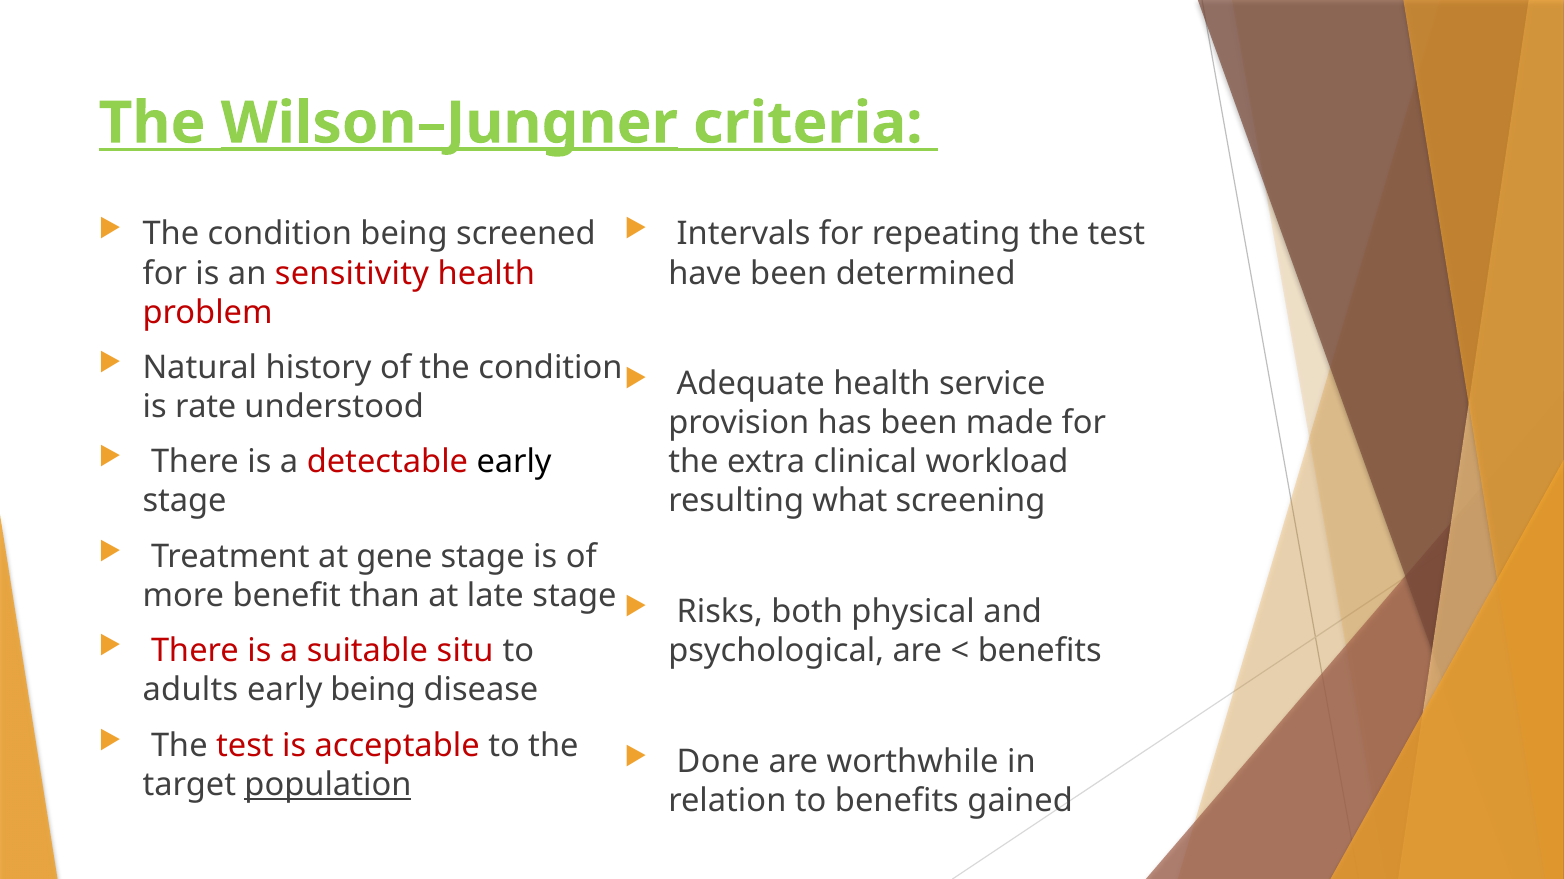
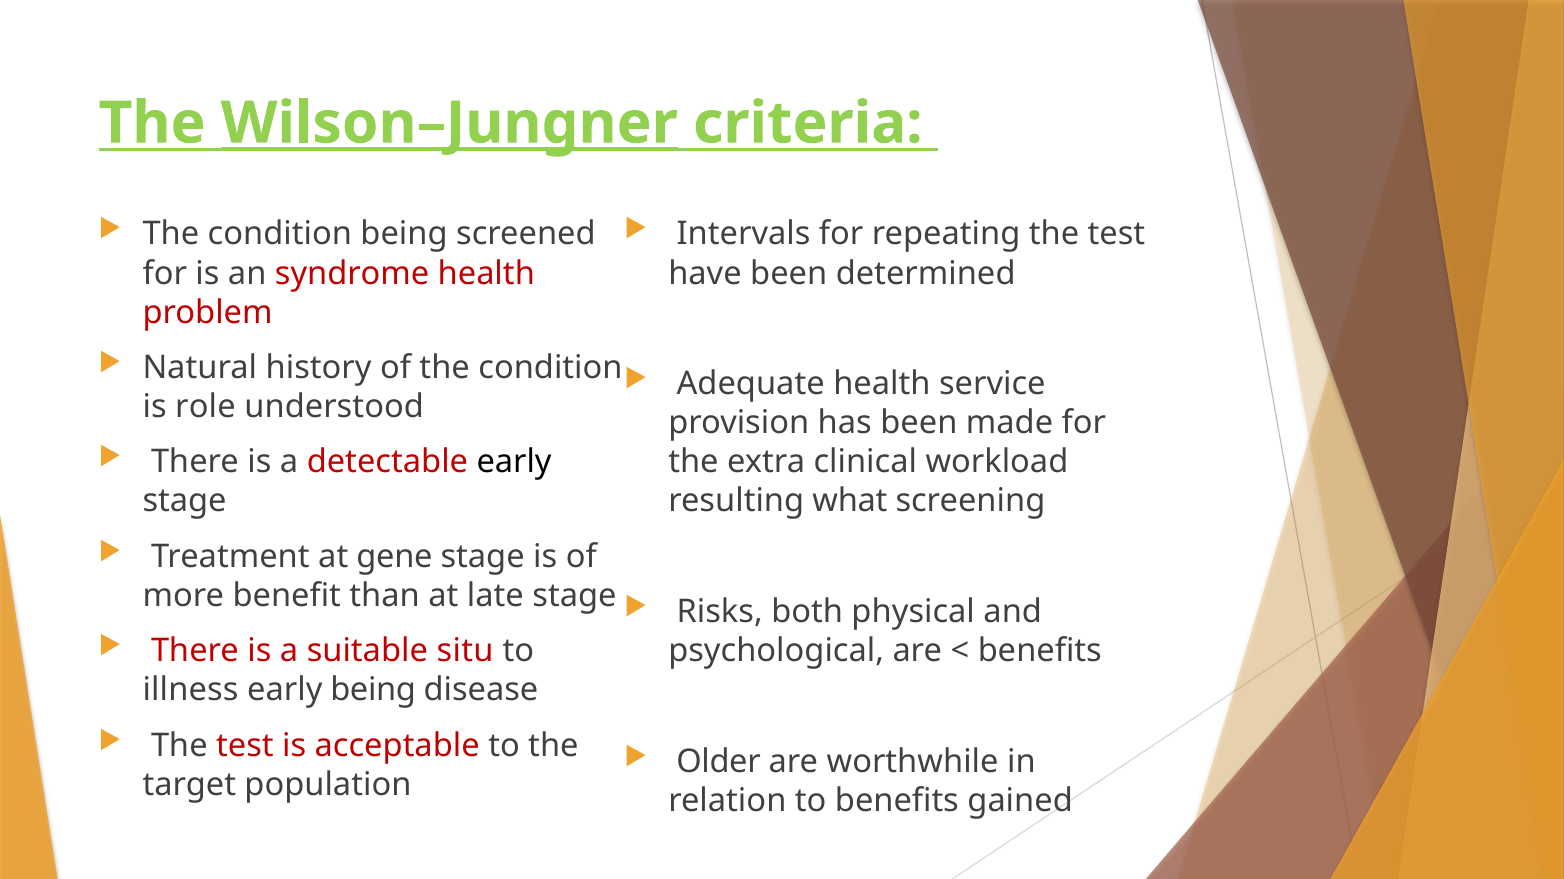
sensitivity: sensitivity -> syndrome
rate: rate -> role
adults: adults -> illness
Done: Done -> Older
population underline: present -> none
